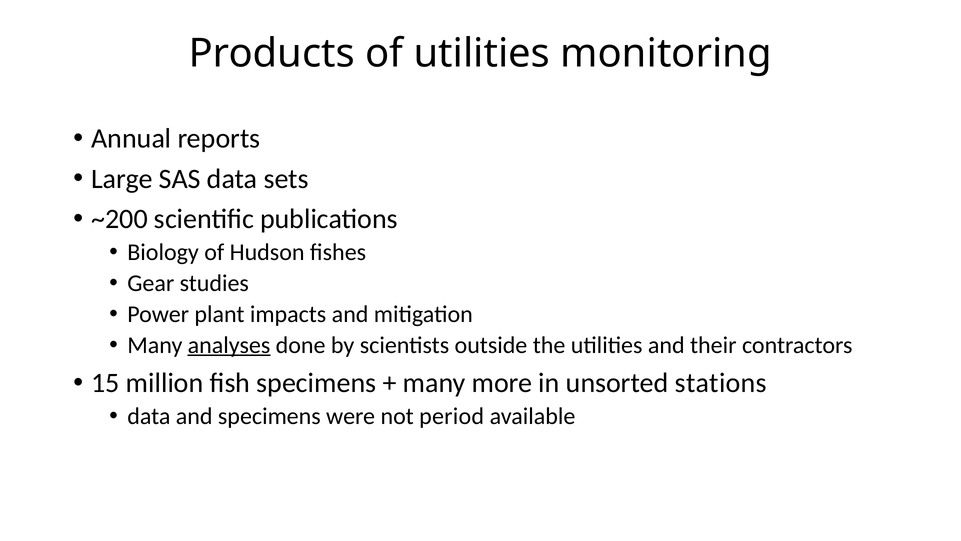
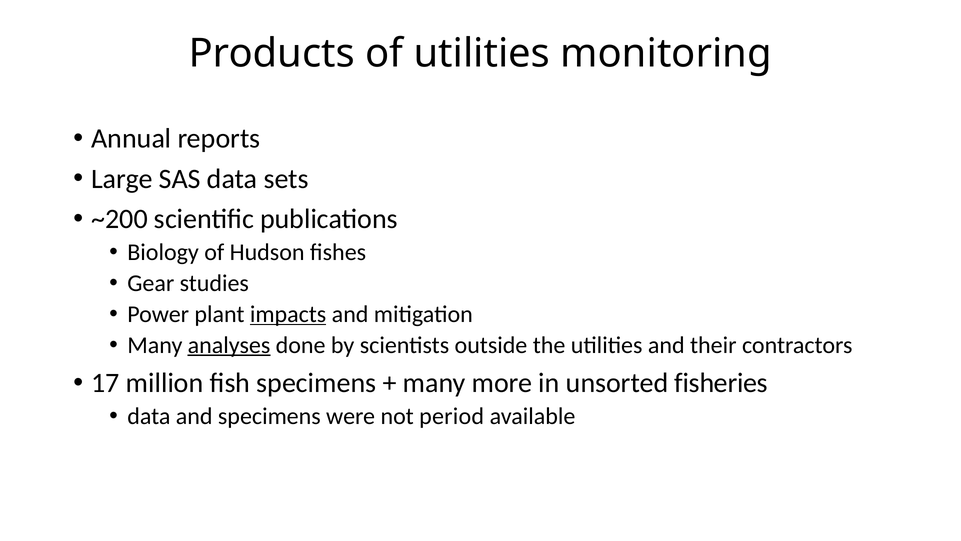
impacts underline: none -> present
15: 15 -> 17
stations: stations -> fisheries
